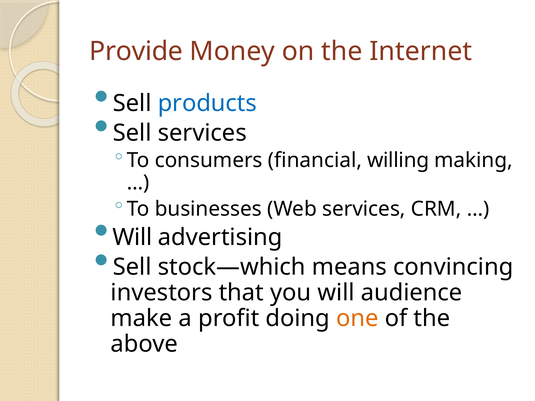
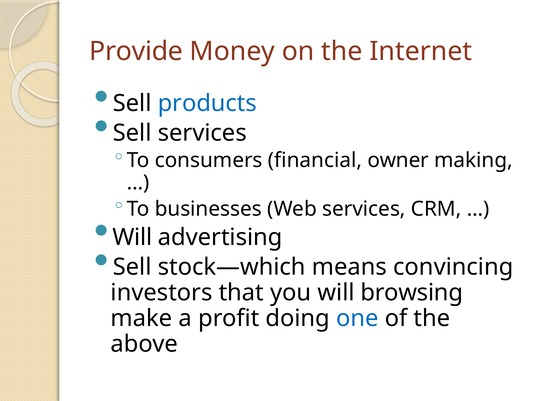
willing: willing -> owner
audience: audience -> browsing
one colour: orange -> blue
